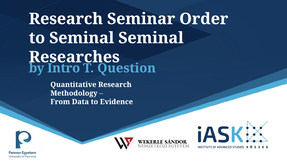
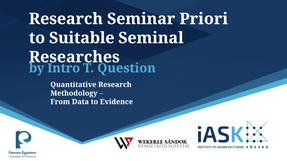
Order: Order -> Priori
to Seminal: Seminal -> Suitable
